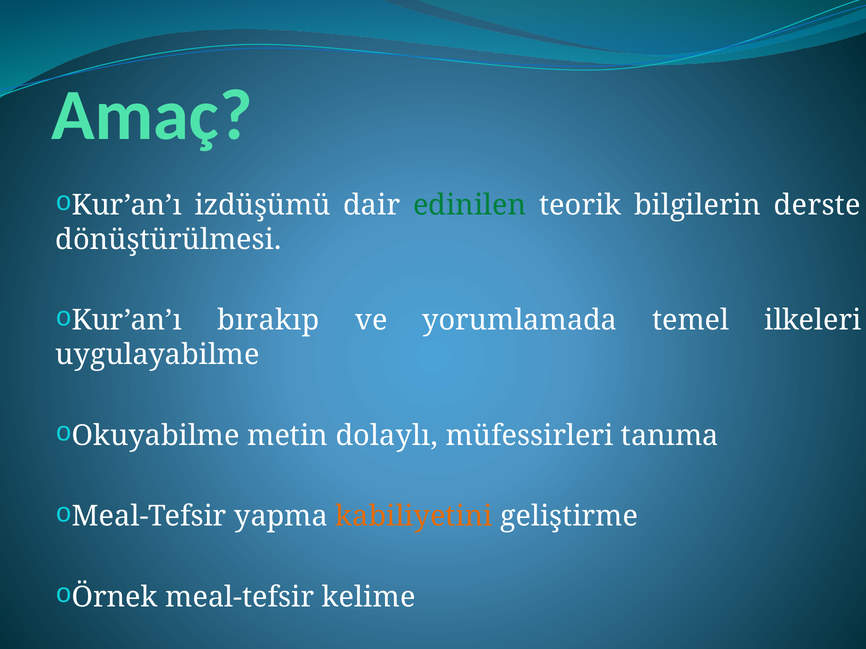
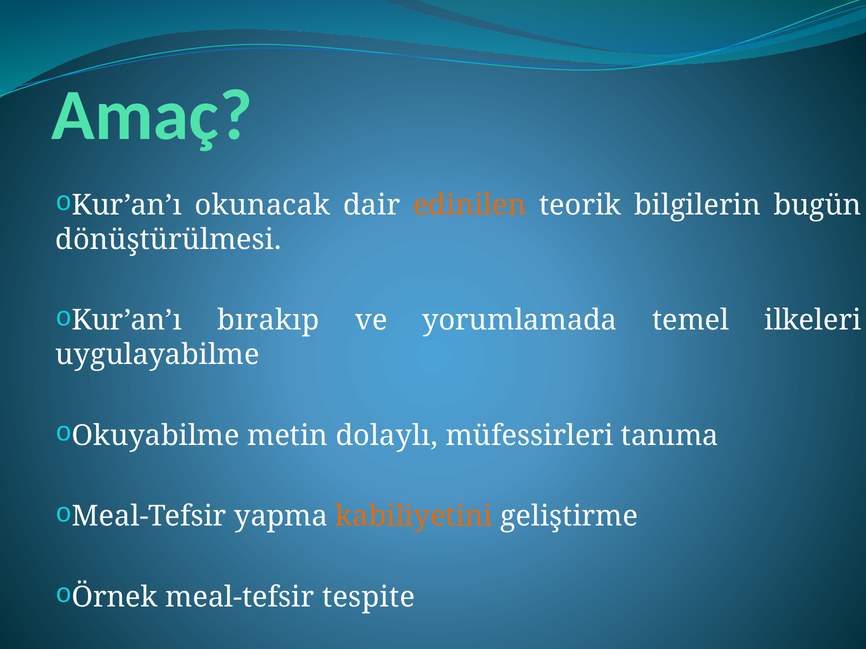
izdüşümü: izdüşümü -> okunacak
edinilen colour: green -> orange
derste: derste -> bugün
kelime: kelime -> tespite
